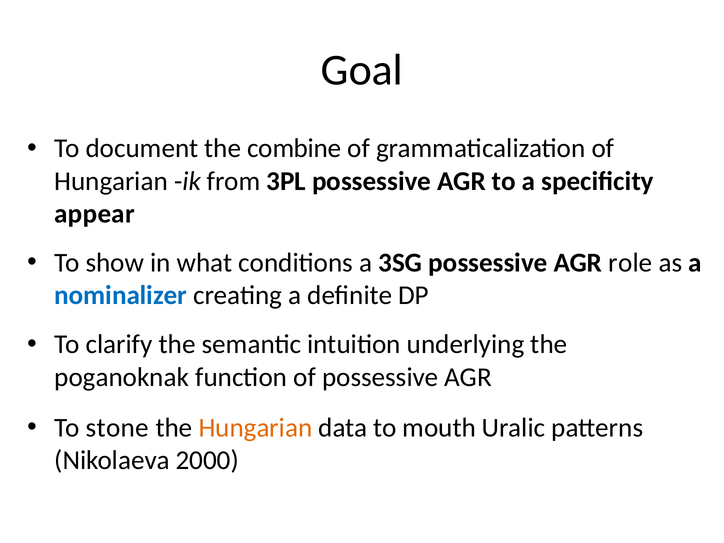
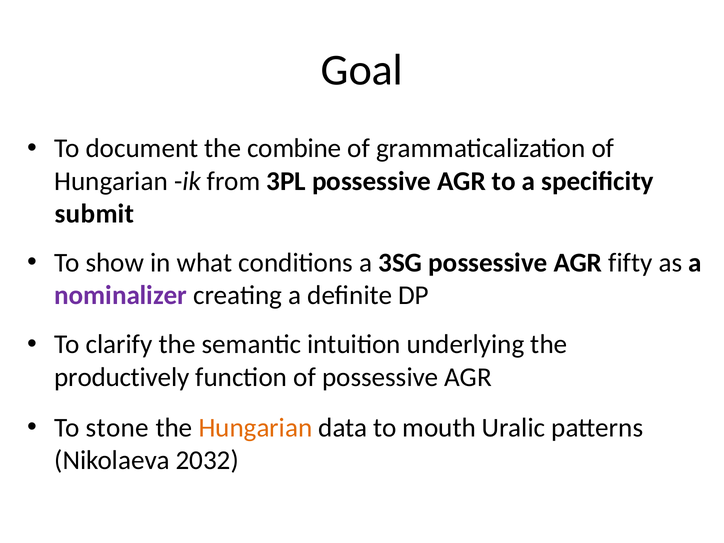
appear: appear -> submit
role: role -> fifty
nominalizer colour: blue -> purple
poganoknak: poganoknak -> productively
2000: 2000 -> 2032
